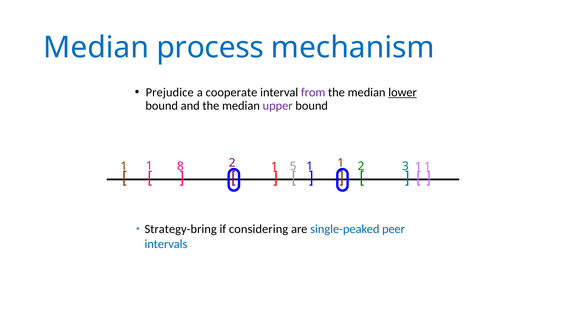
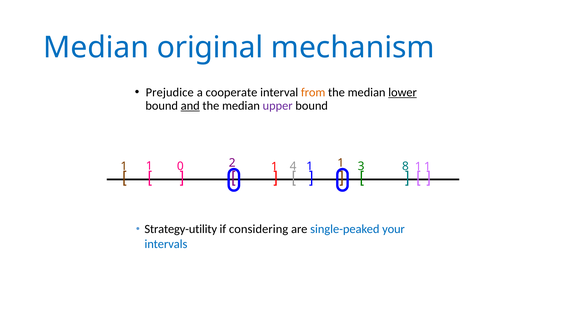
process: process -> original
from colour: purple -> orange
and underline: none -> present
3: 3 -> 8
8: 8 -> 0
5: 5 -> 4
2 at (361, 166): 2 -> 3
Strategy-bring: Strategy-bring -> Strategy-utility
peer: peer -> your
